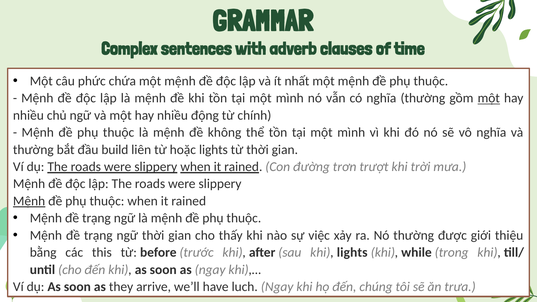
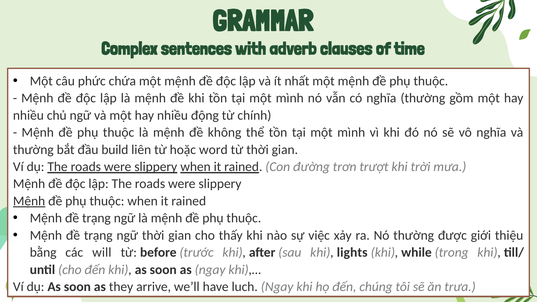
một at (489, 98) underline: present -> none
hoặc lights: lights -> word
this: this -> will
